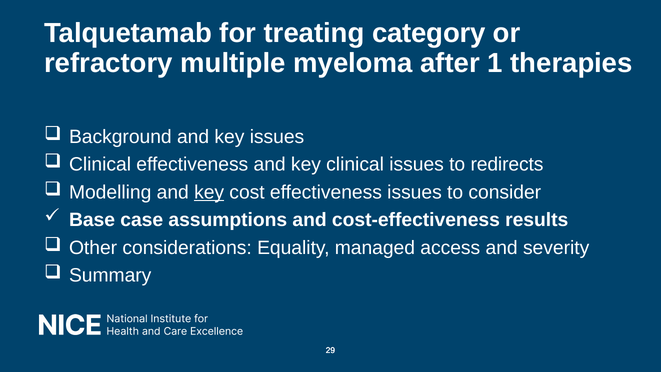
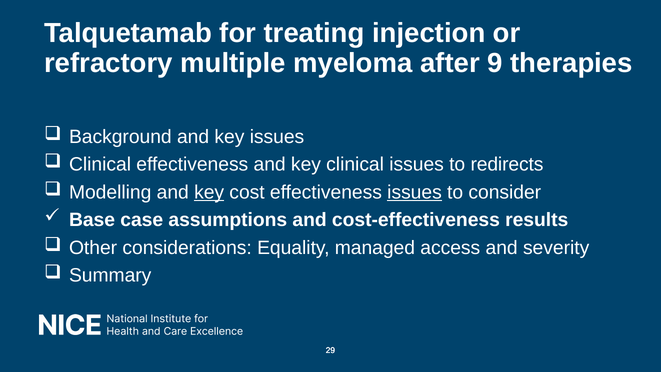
category: category -> injection
1: 1 -> 9
issues at (415, 192) underline: none -> present
